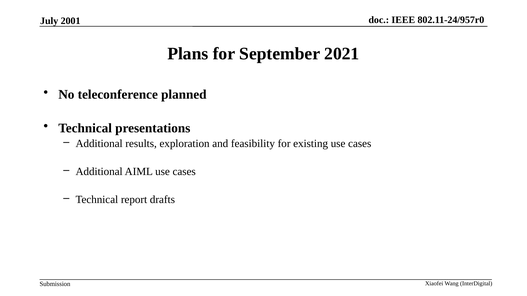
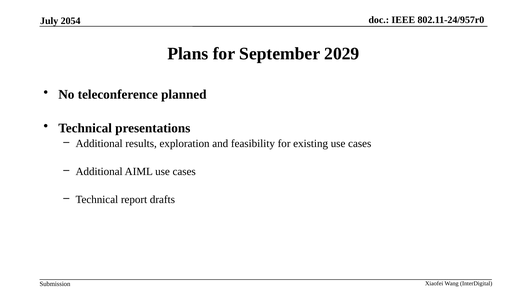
2001: 2001 -> 2054
2021: 2021 -> 2029
